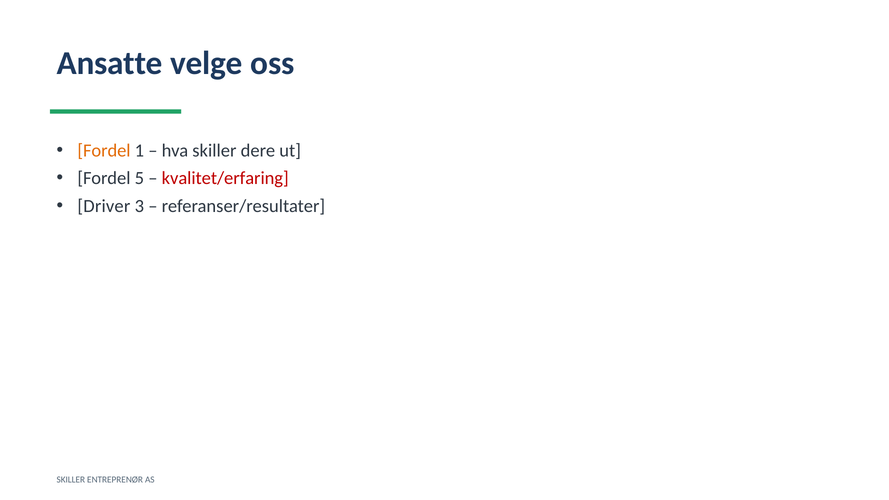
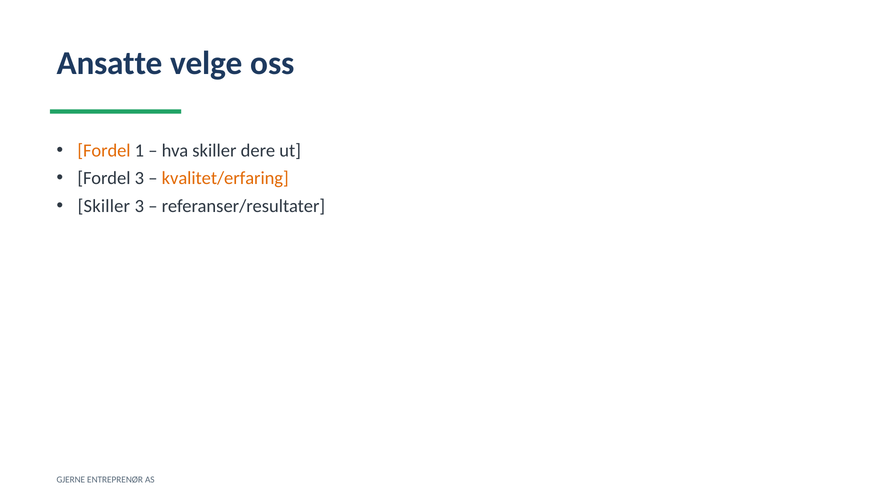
Fordel 5: 5 -> 3
kvalitet/erfaring colour: red -> orange
Driver at (104, 206): Driver -> Skiller
SKILLER at (71, 480): SKILLER -> GJERNE
